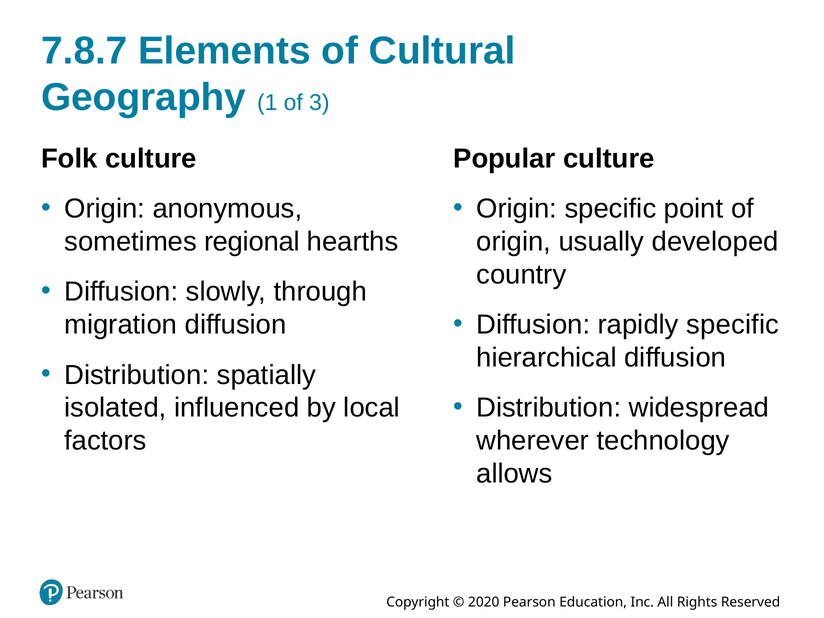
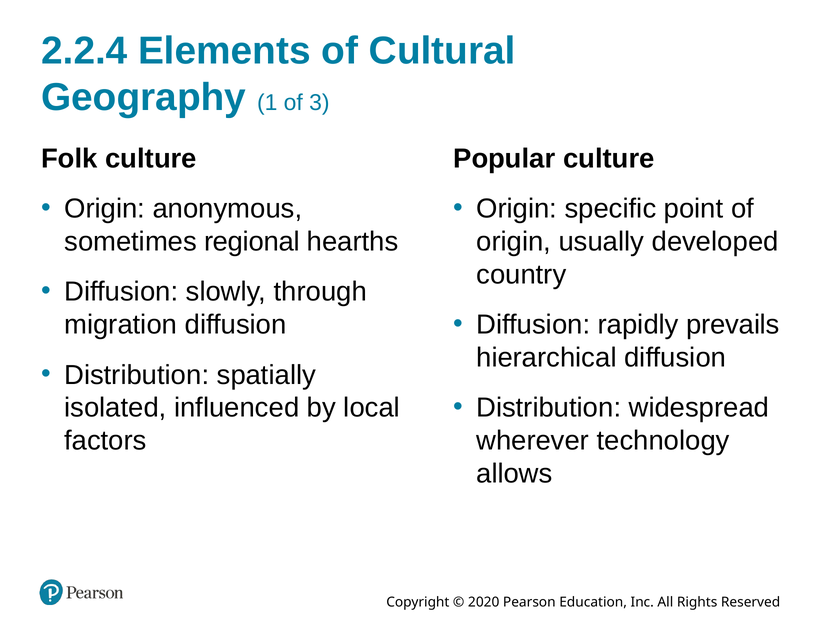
7.8.7: 7.8.7 -> 2.2.4
rapidly specific: specific -> prevails
